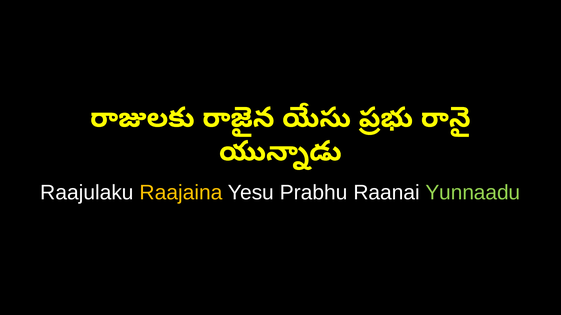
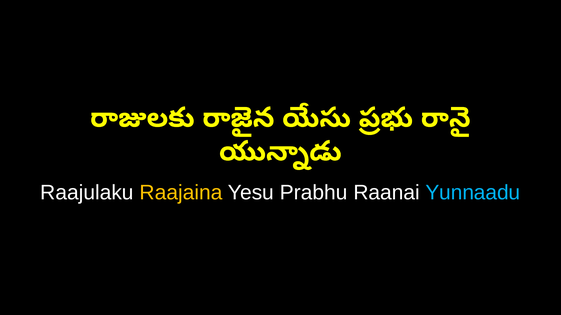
Yunnaadu colour: light green -> light blue
